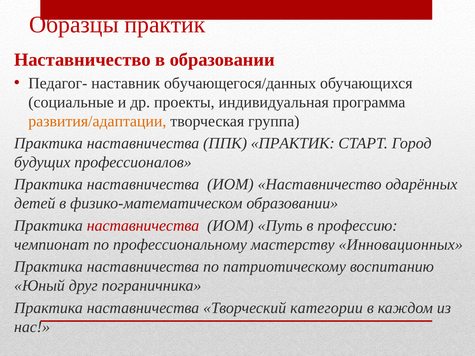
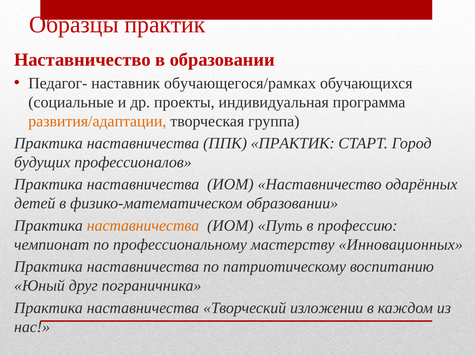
обучающегося/данных: обучающегося/данных -> обучающегося/рамках
наставничества at (143, 226) colour: red -> orange
категории: категории -> изложении
